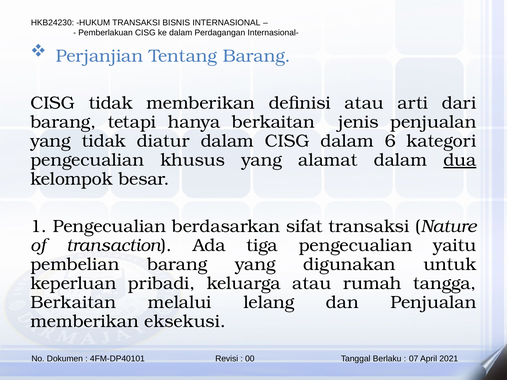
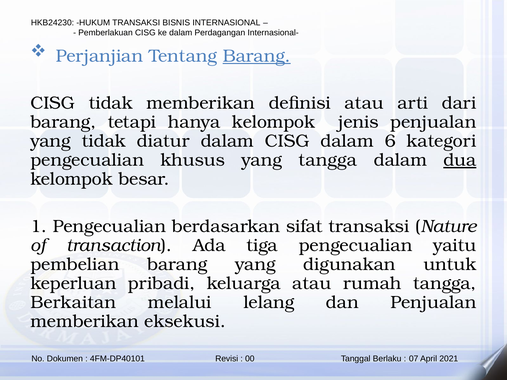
Barang at (257, 56) underline: none -> present
hanya berkaitan: berkaitan -> kelompok
yang alamat: alamat -> tangga
